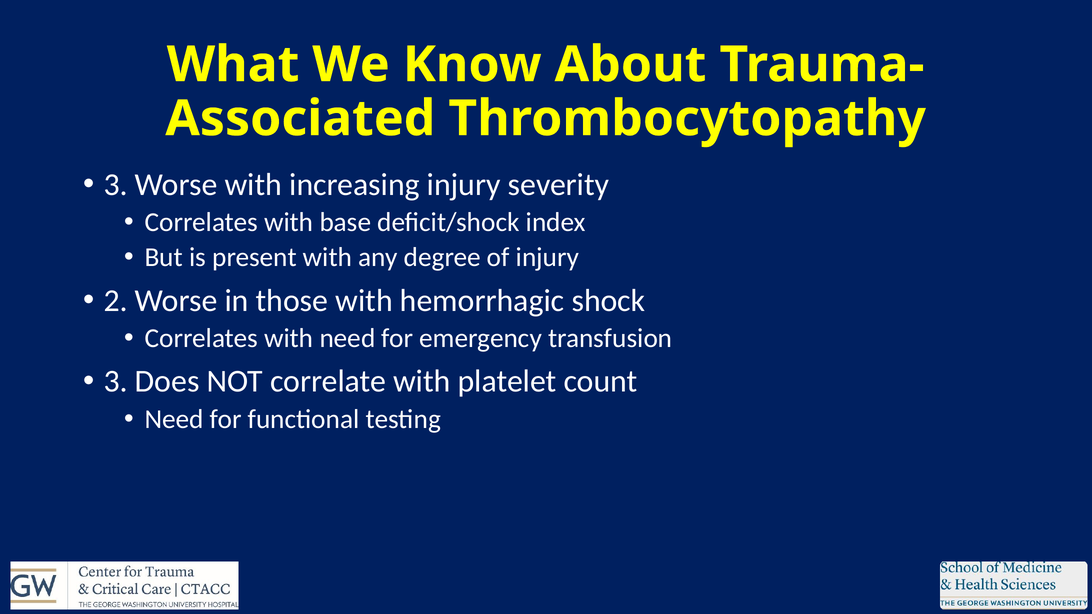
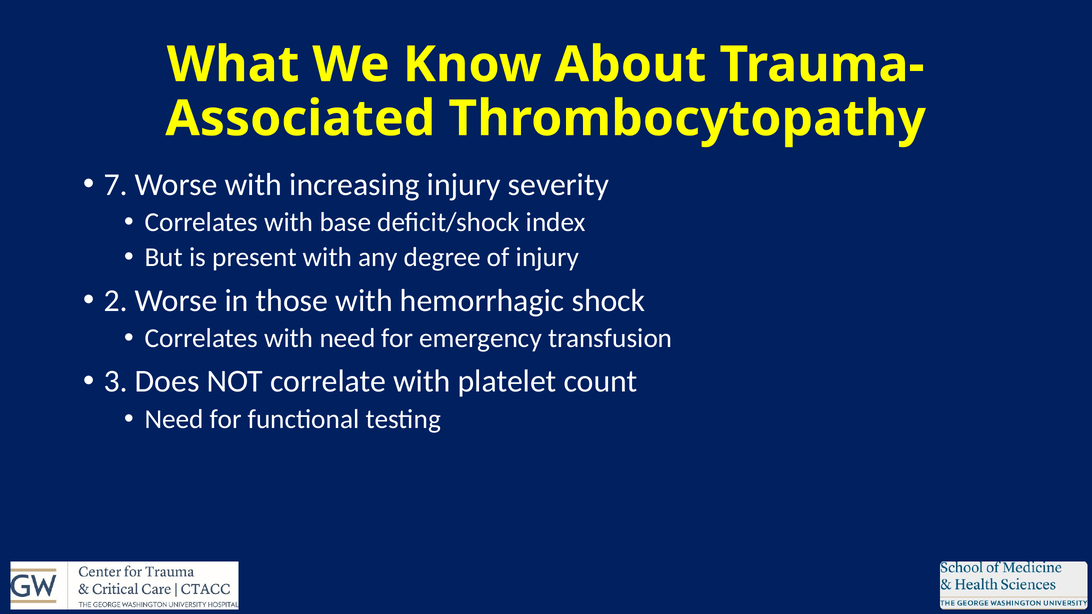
3 at (116, 185): 3 -> 7
